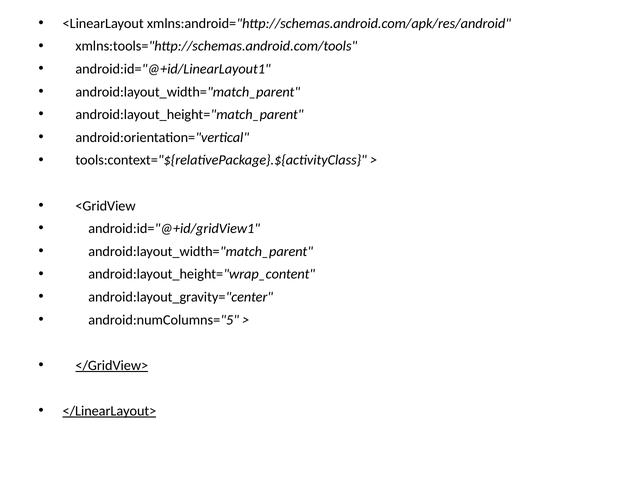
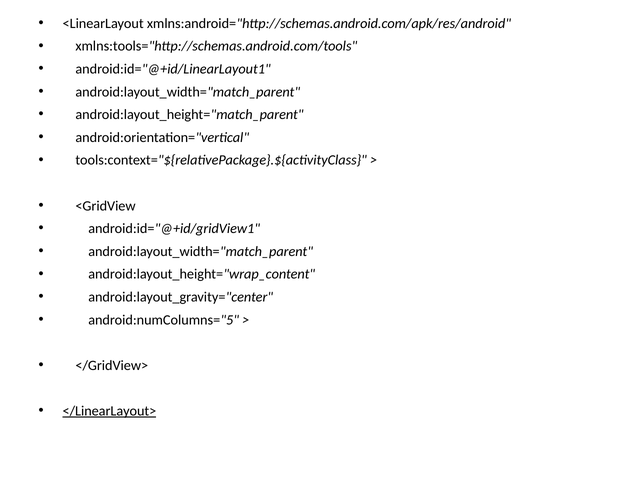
</GridView> underline: present -> none
